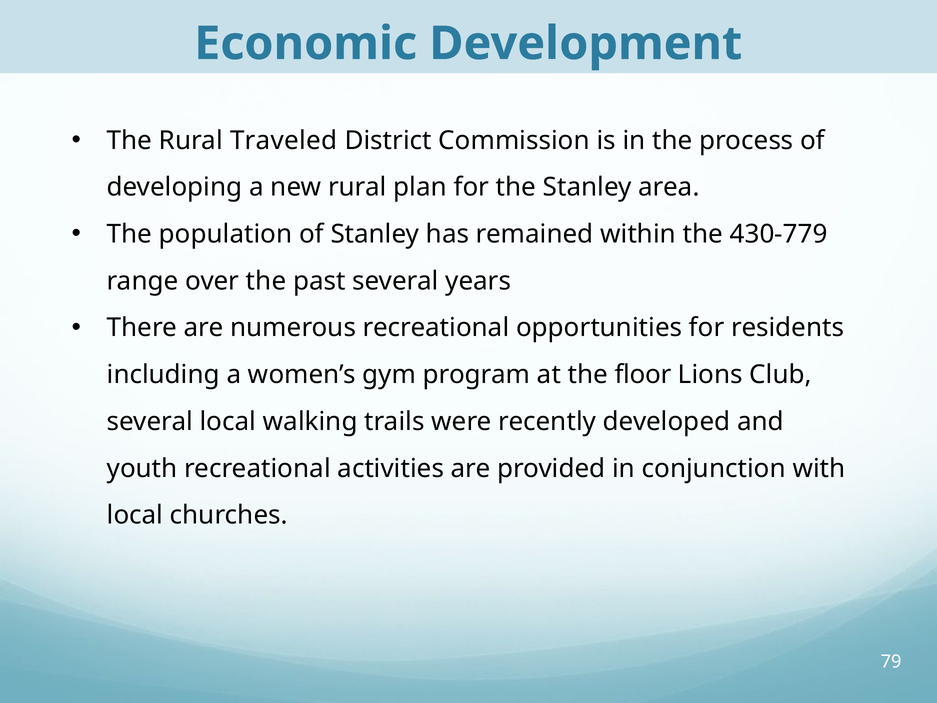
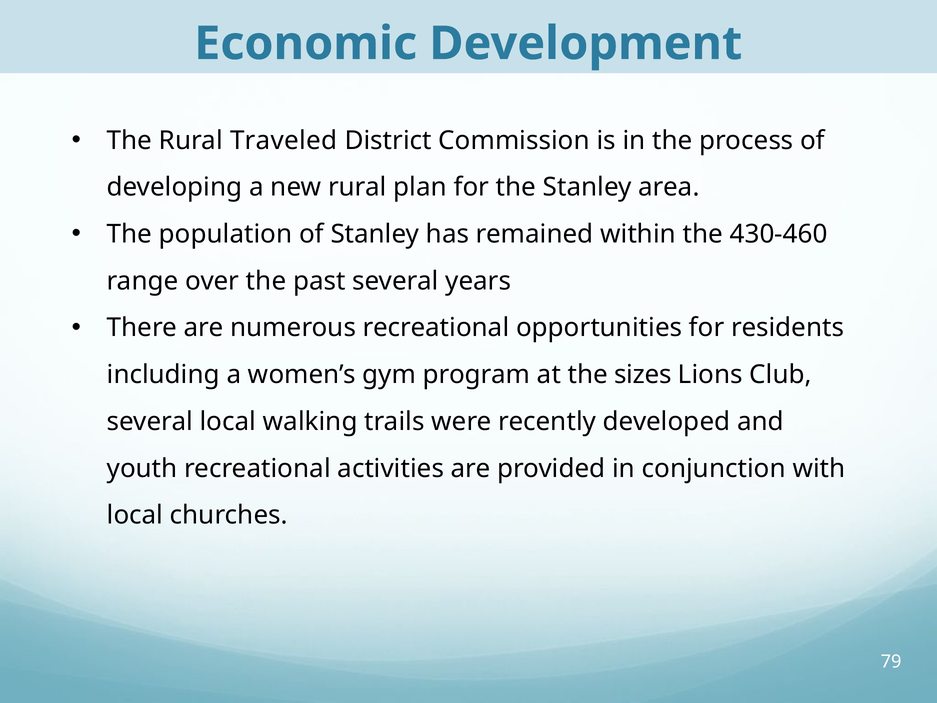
430-779: 430-779 -> 430-460
floor: floor -> sizes
